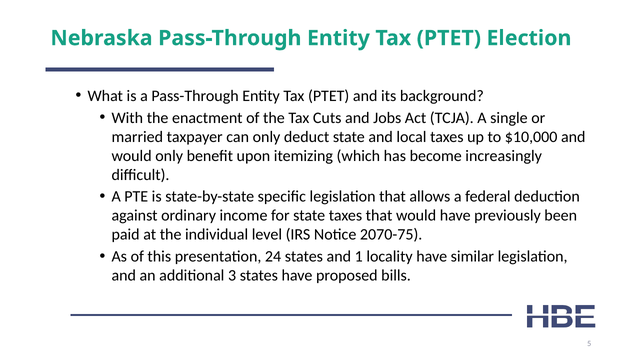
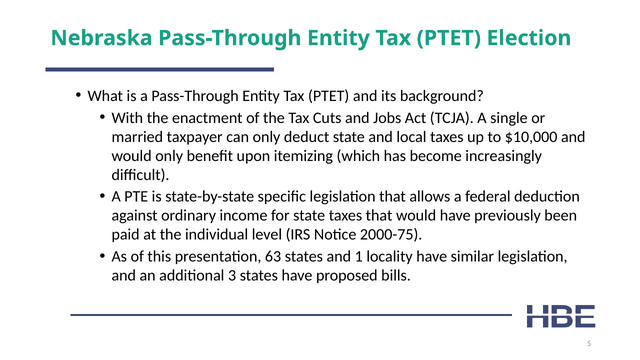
2070-75: 2070-75 -> 2000-75
24: 24 -> 63
